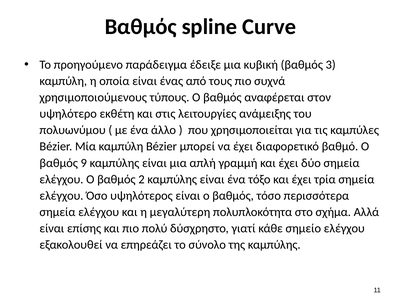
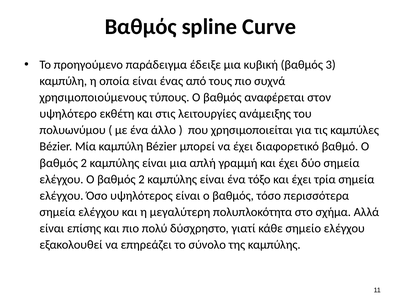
9 at (84, 163): 9 -> 2
